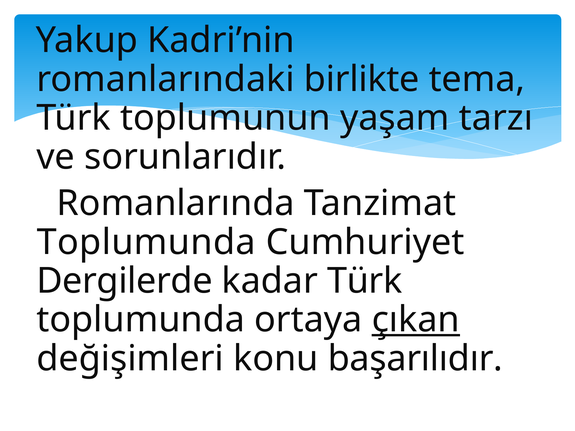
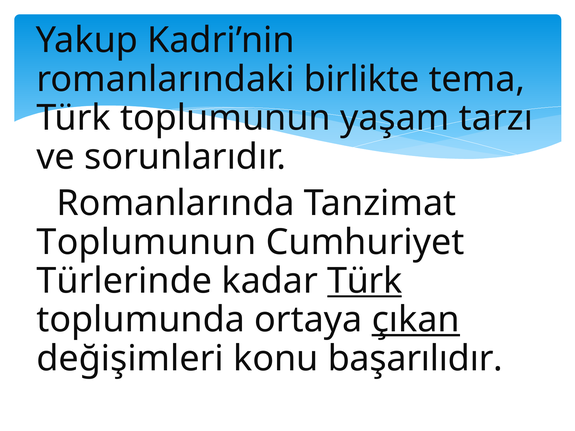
Toplumunda at (146, 242): Toplumunda -> Toplumunun
Dergilerde: Dergilerde -> Türlerinde
Türk at (365, 281) underline: none -> present
